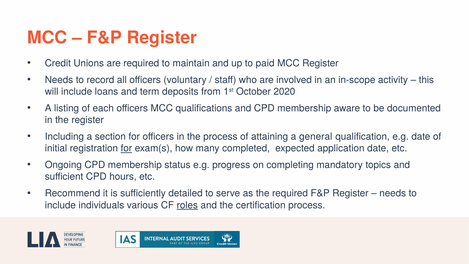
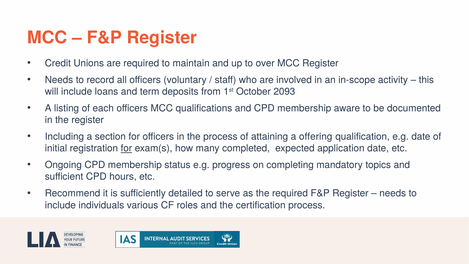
paid: paid -> over
2020: 2020 -> 2093
general: general -> offering
roles underline: present -> none
